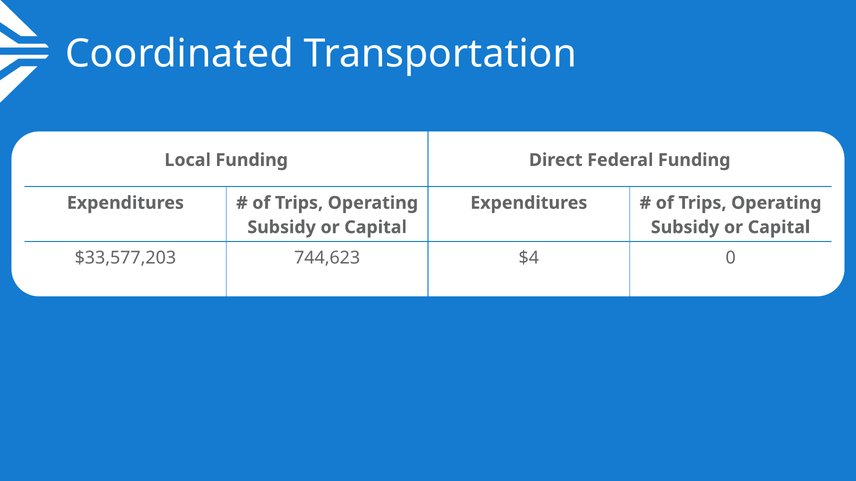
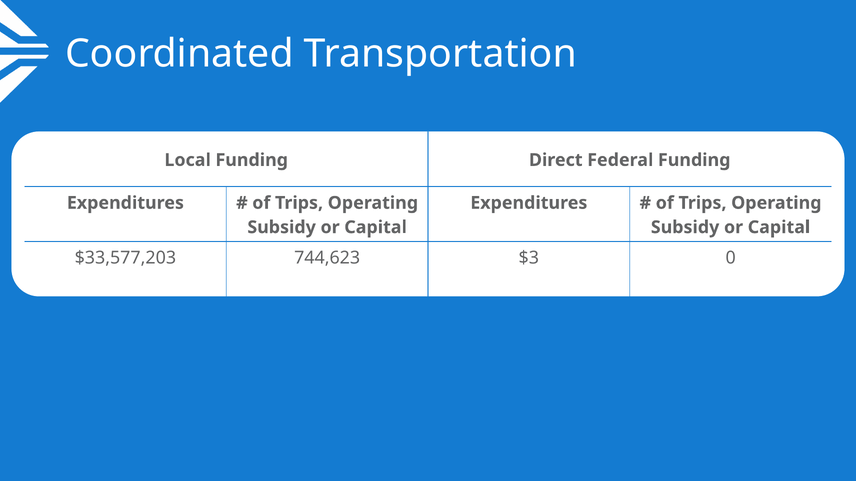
$4: $4 -> $3
